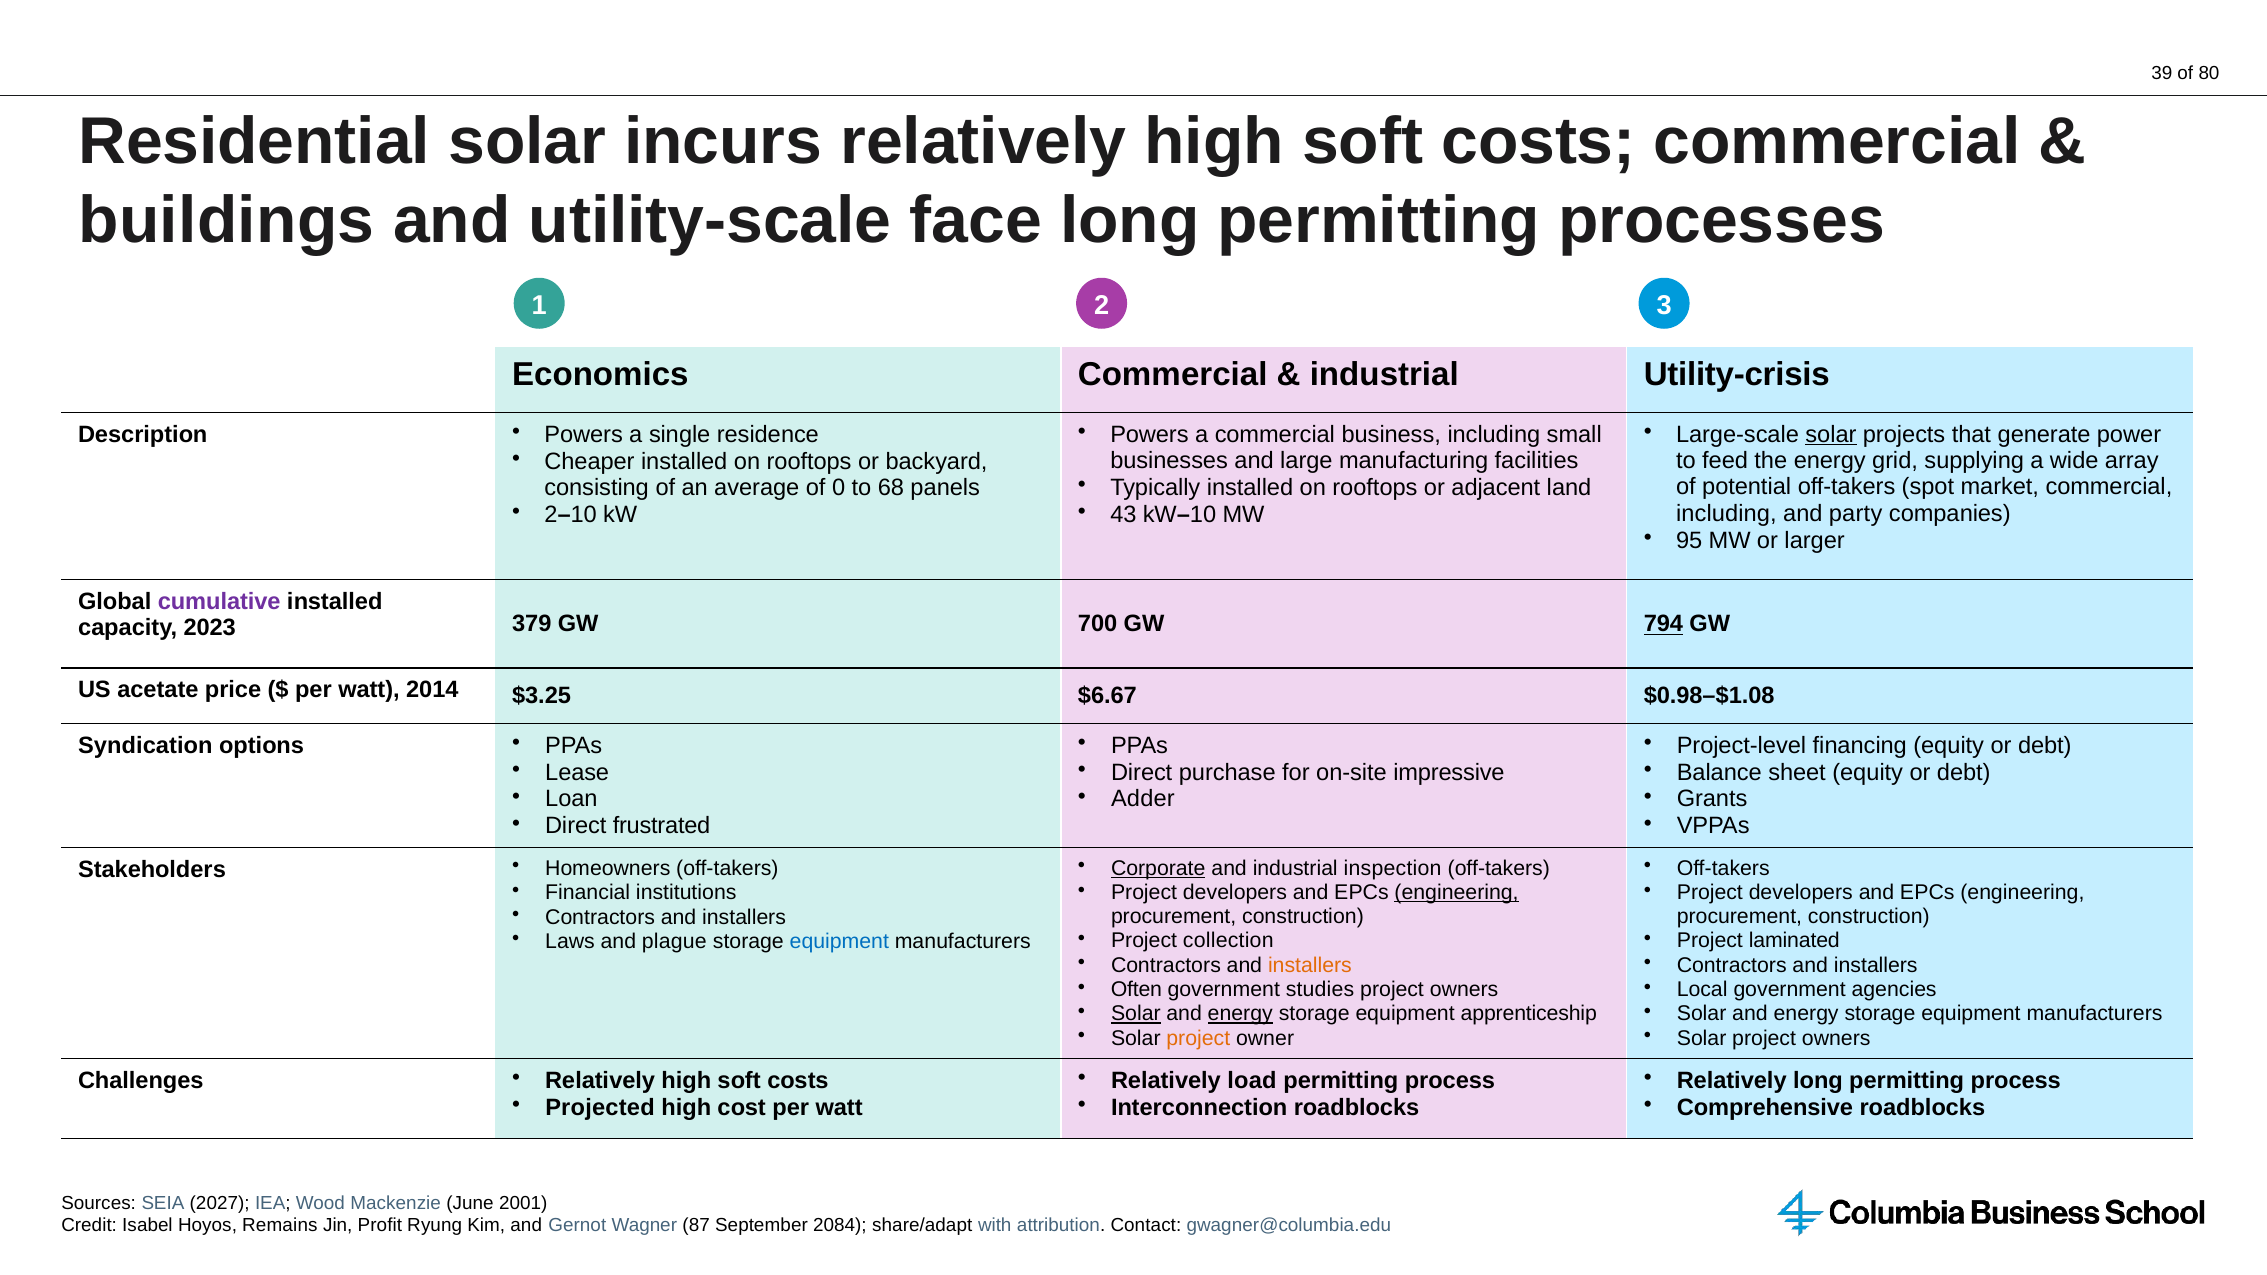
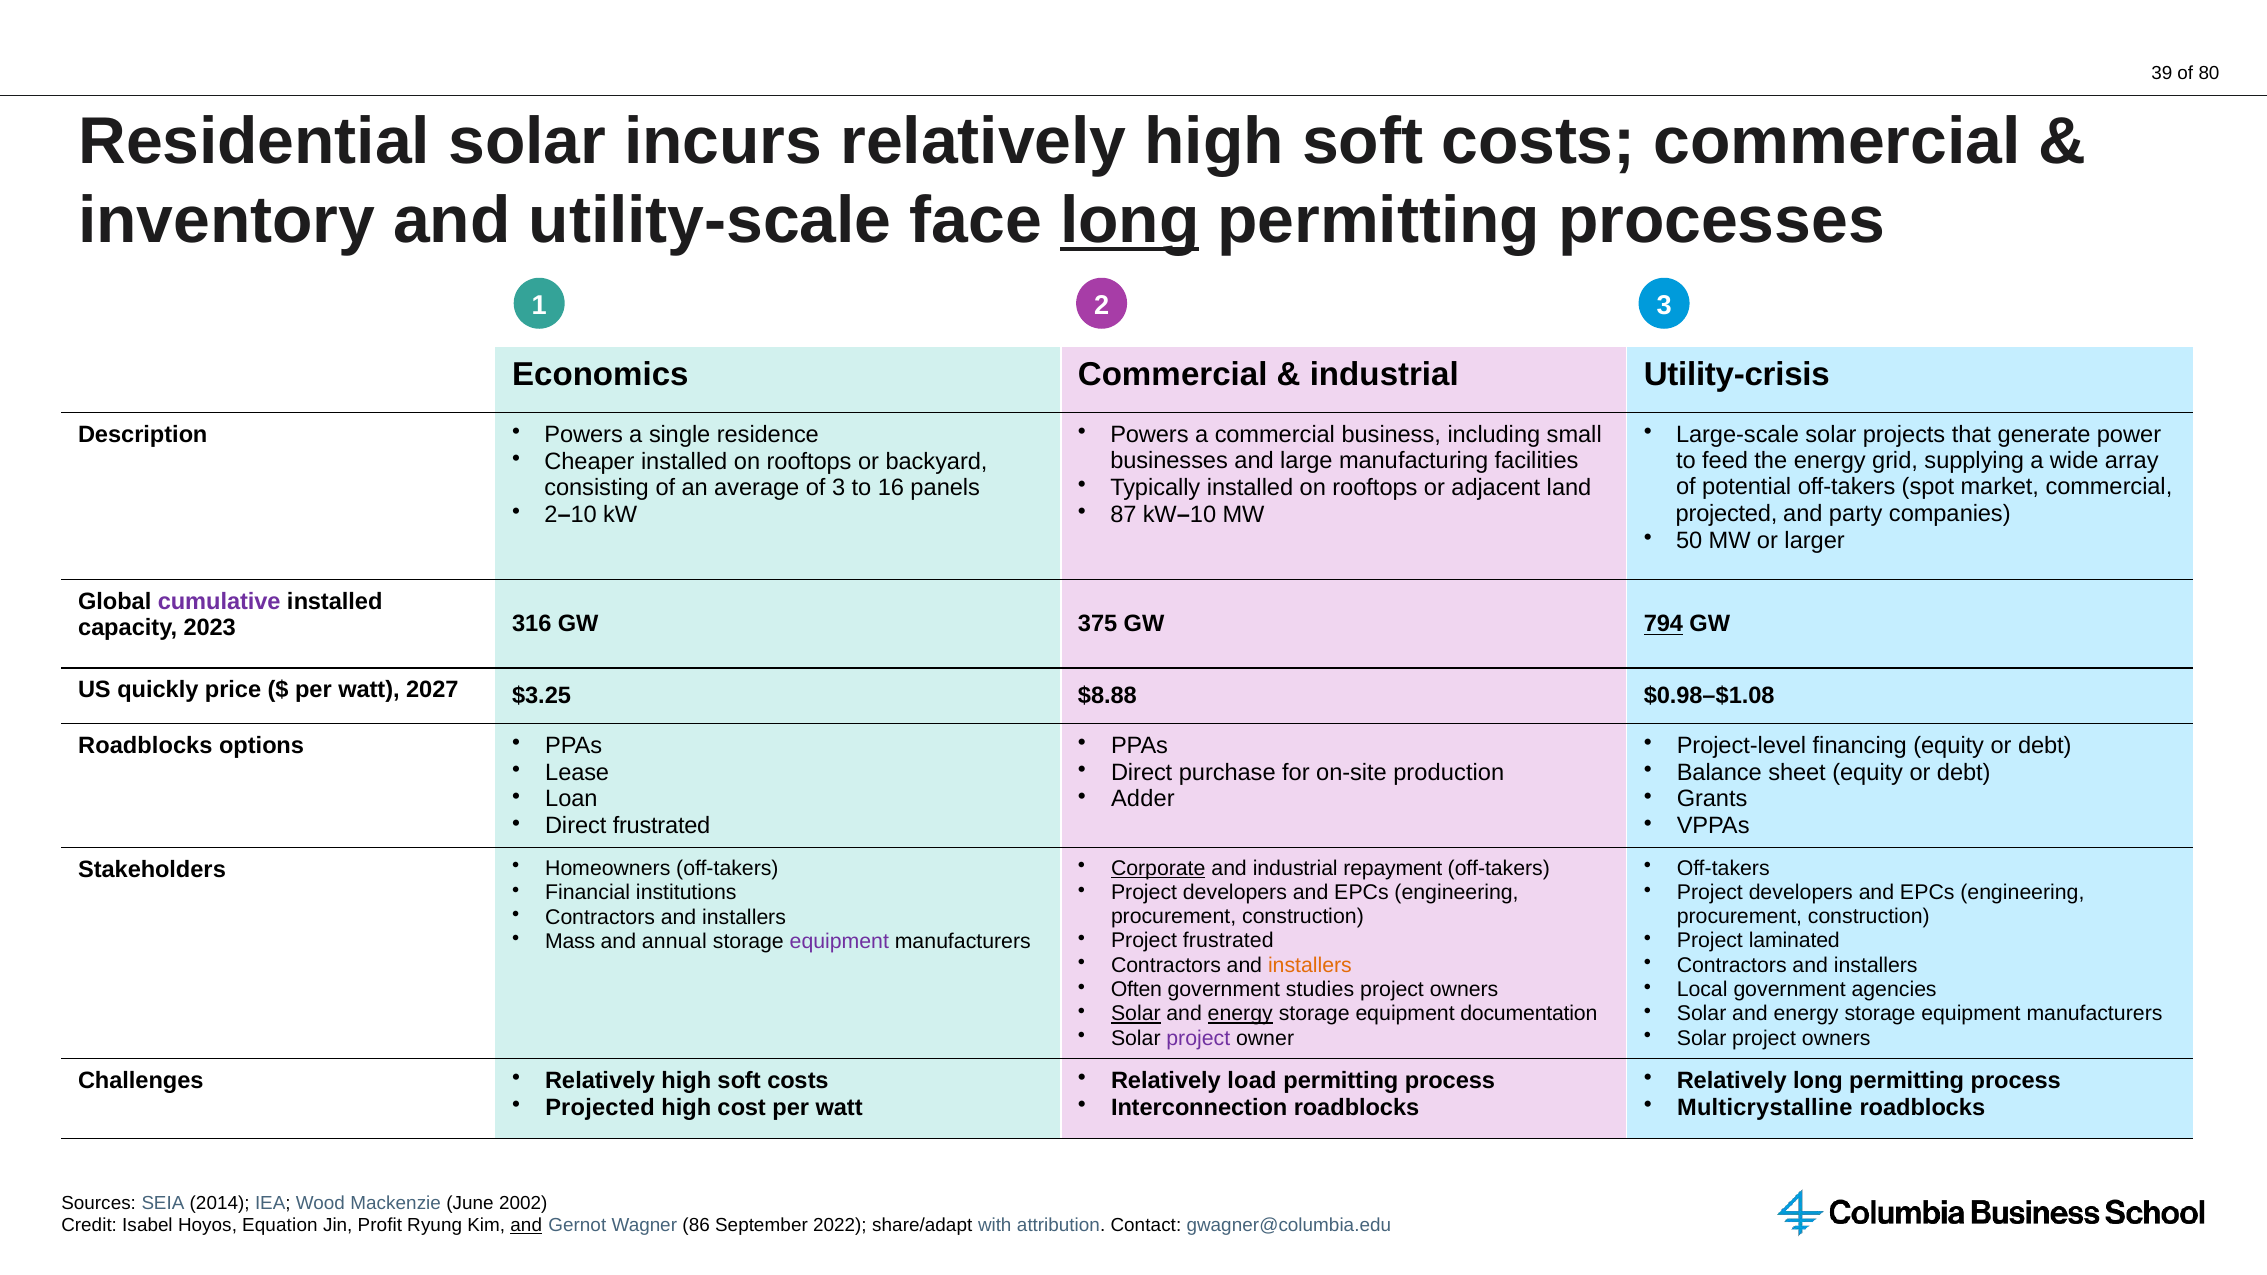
buildings: buildings -> inventory
long at (1130, 221) underline: none -> present
solar at (1831, 434) underline: present -> none
of 0: 0 -> 3
68: 68 -> 16
including at (1726, 514): including -> projected
43: 43 -> 87
95: 95 -> 50
379: 379 -> 316
700: 700 -> 375
acetate: acetate -> quickly
2014: 2014 -> 2027
$6.67: $6.67 -> $8.88
Syndication at (145, 745): Syndication -> Roadblocks
impressive: impressive -> production
inspection: inspection -> repayment
engineering at (1457, 893) underline: present -> none
Project collection: collection -> frustrated
Laws: Laws -> Mass
plague: plague -> annual
equipment at (839, 941) colour: blue -> purple
apprenticeship: apprenticeship -> documentation
project at (1198, 1038) colour: orange -> purple
Comprehensive: Comprehensive -> Multicrystalline
2027: 2027 -> 2014
2001: 2001 -> 2002
Remains: Remains -> Equation
and at (526, 1226) underline: none -> present
87: 87 -> 86
2084: 2084 -> 2022
